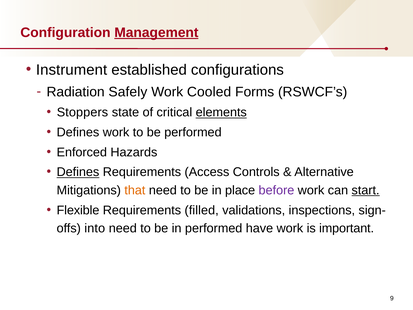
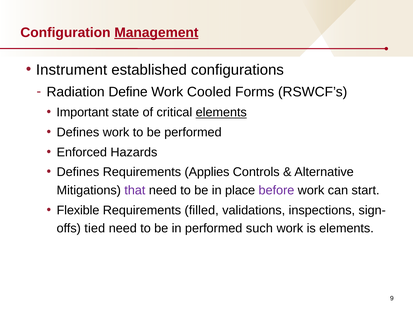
Safely: Safely -> Define
Stoppers: Stoppers -> Important
Defines at (78, 172) underline: present -> none
Access: Access -> Applies
that colour: orange -> purple
start underline: present -> none
into: into -> tied
have: have -> such
is important: important -> elements
